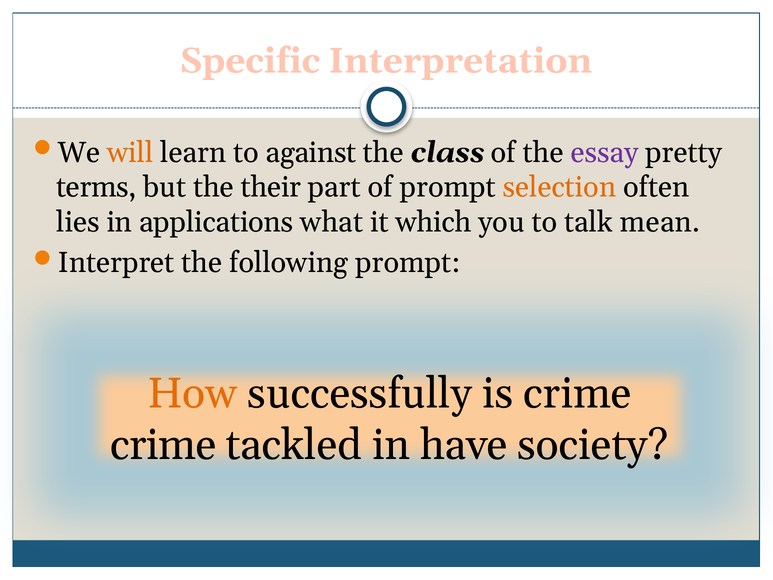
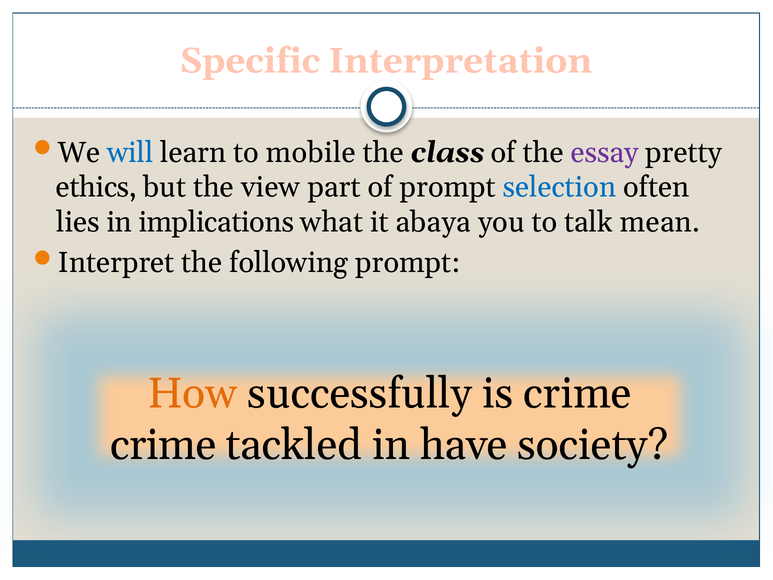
will colour: orange -> blue
against: against -> mobile
terms: terms -> ethics
their: their -> view
selection colour: orange -> blue
applications: applications -> implications
which: which -> abaya
